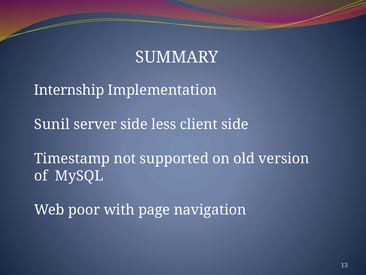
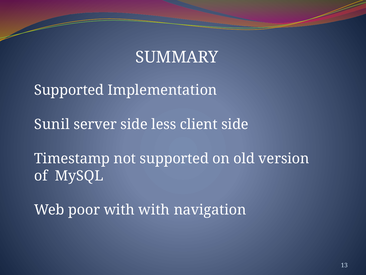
Internship at (69, 90): Internship -> Supported
with page: page -> with
